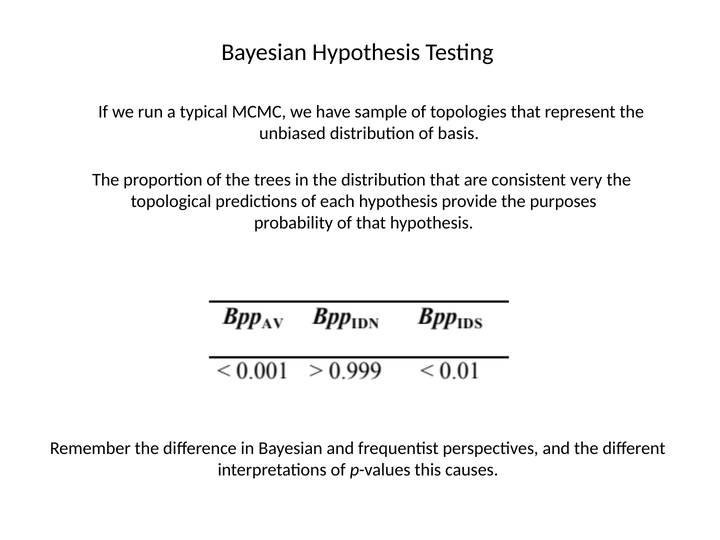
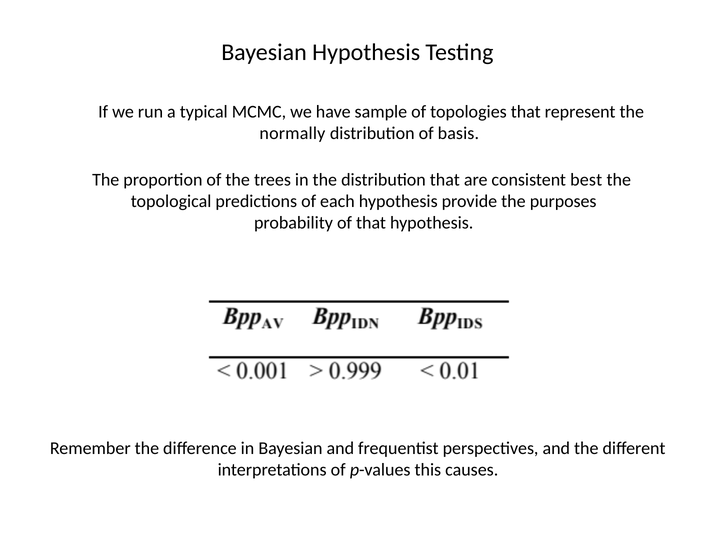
unbiased: unbiased -> normally
very: very -> best
